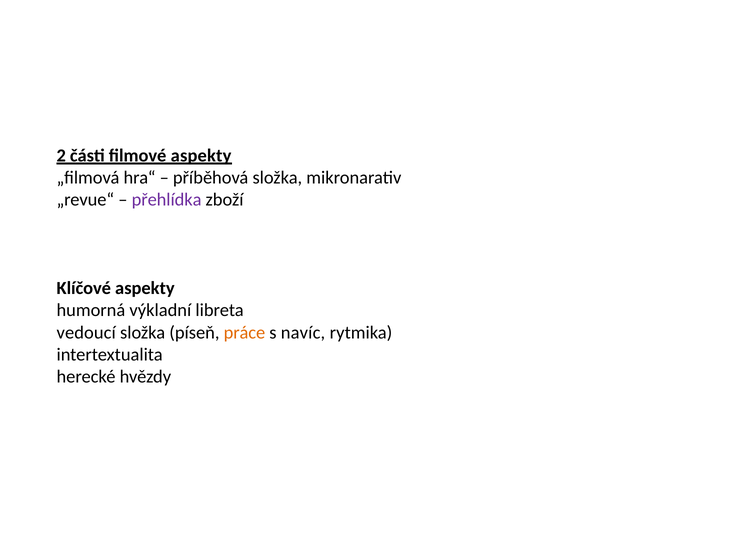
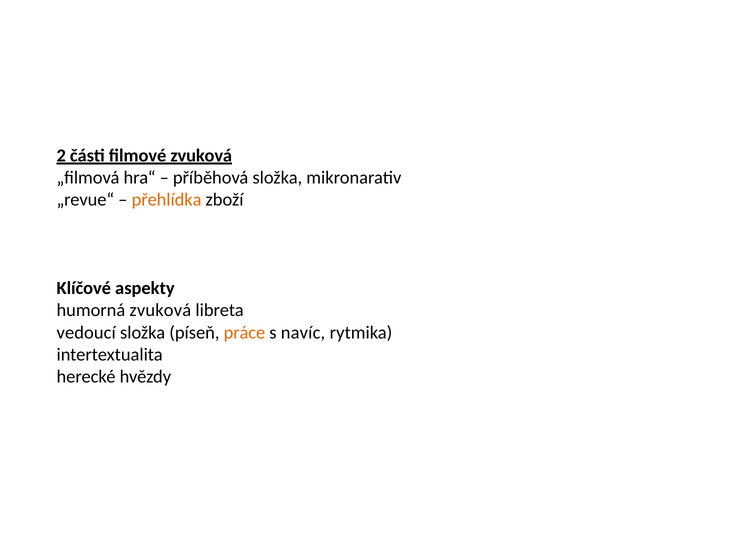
filmové aspekty: aspekty -> zvuková
přehlídka colour: purple -> orange
humorná výkladní: výkladní -> zvuková
